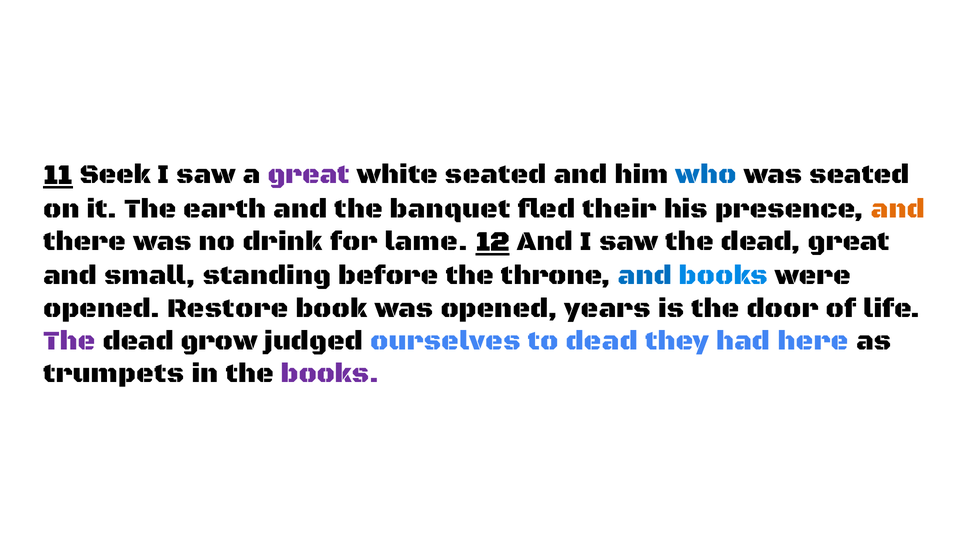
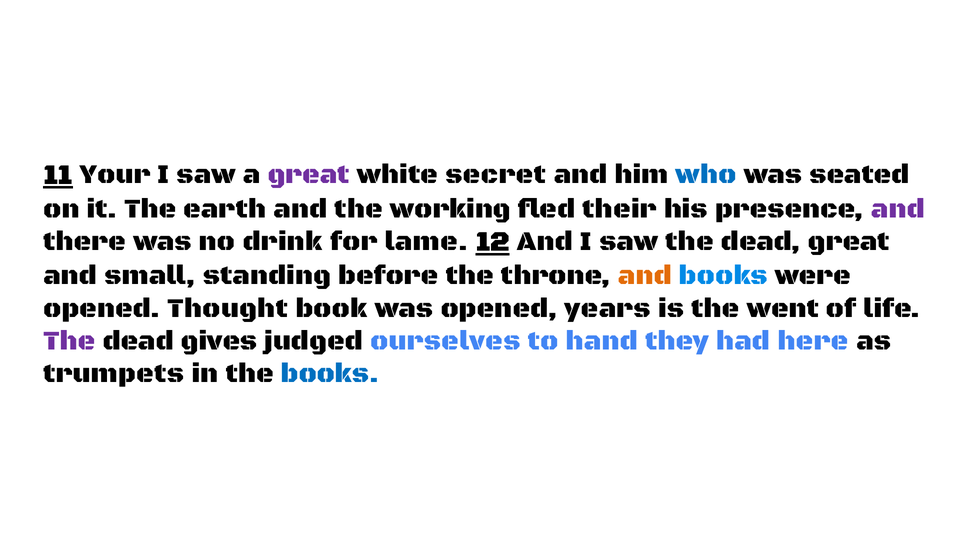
Seek: Seek -> Your
white seated: seated -> secret
banquet: banquet -> working
and at (898, 209) colour: orange -> purple
and at (645, 276) colour: blue -> orange
Restore: Restore -> Thought
door: door -> went
grow: grow -> gives
to dead: dead -> hand
books at (330, 374) colour: purple -> blue
